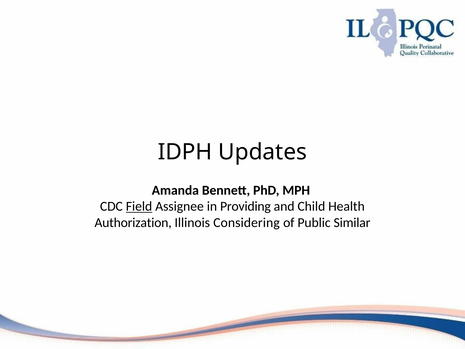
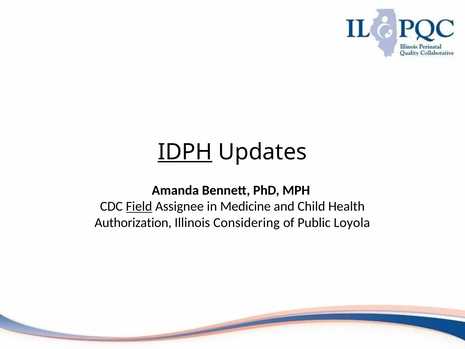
IDPH underline: none -> present
Providing: Providing -> Medicine
Similar: Similar -> Loyola
